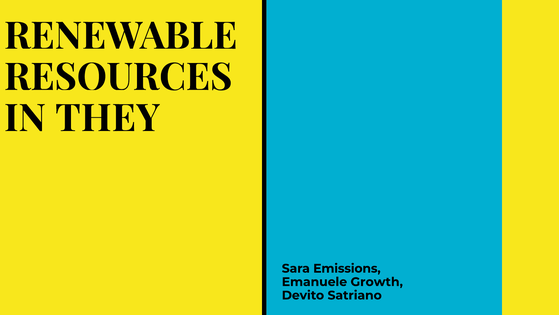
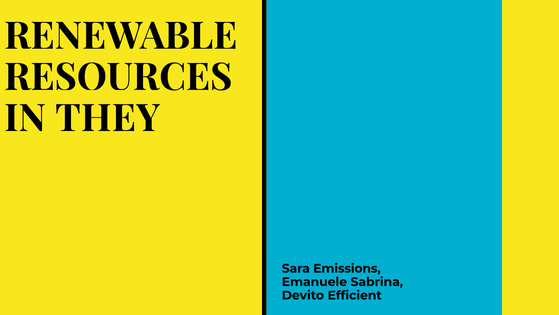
Growth: Growth -> Sabrina
Satriano: Satriano -> Efficient
